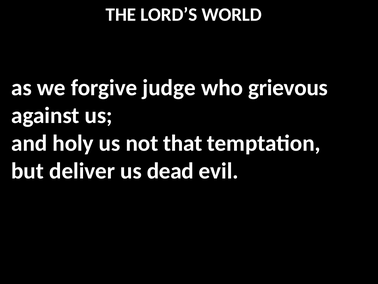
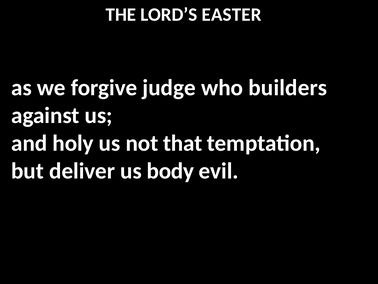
WORLD: WORLD -> EASTER
grievous: grievous -> builders
dead: dead -> body
